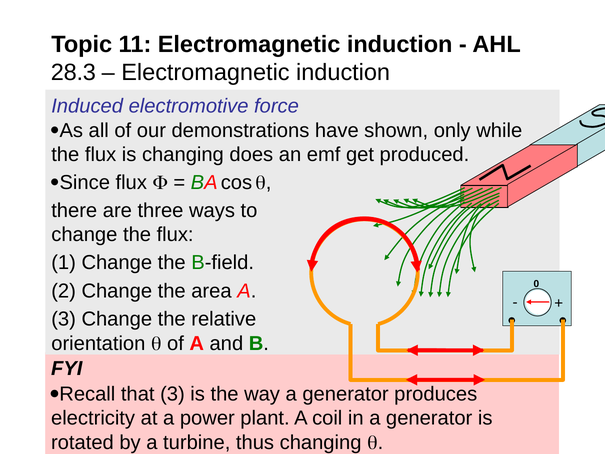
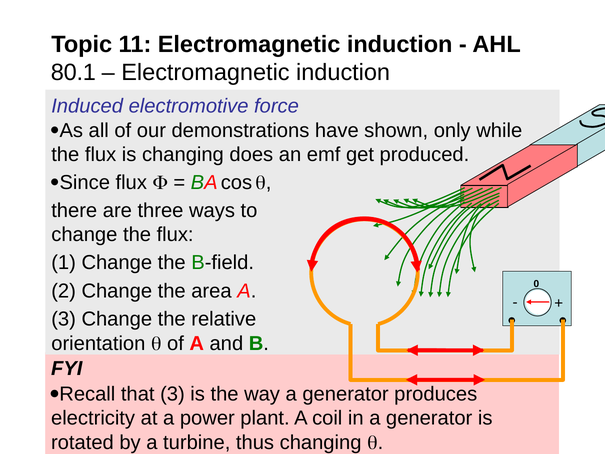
28.3: 28.3 -> 80.1
